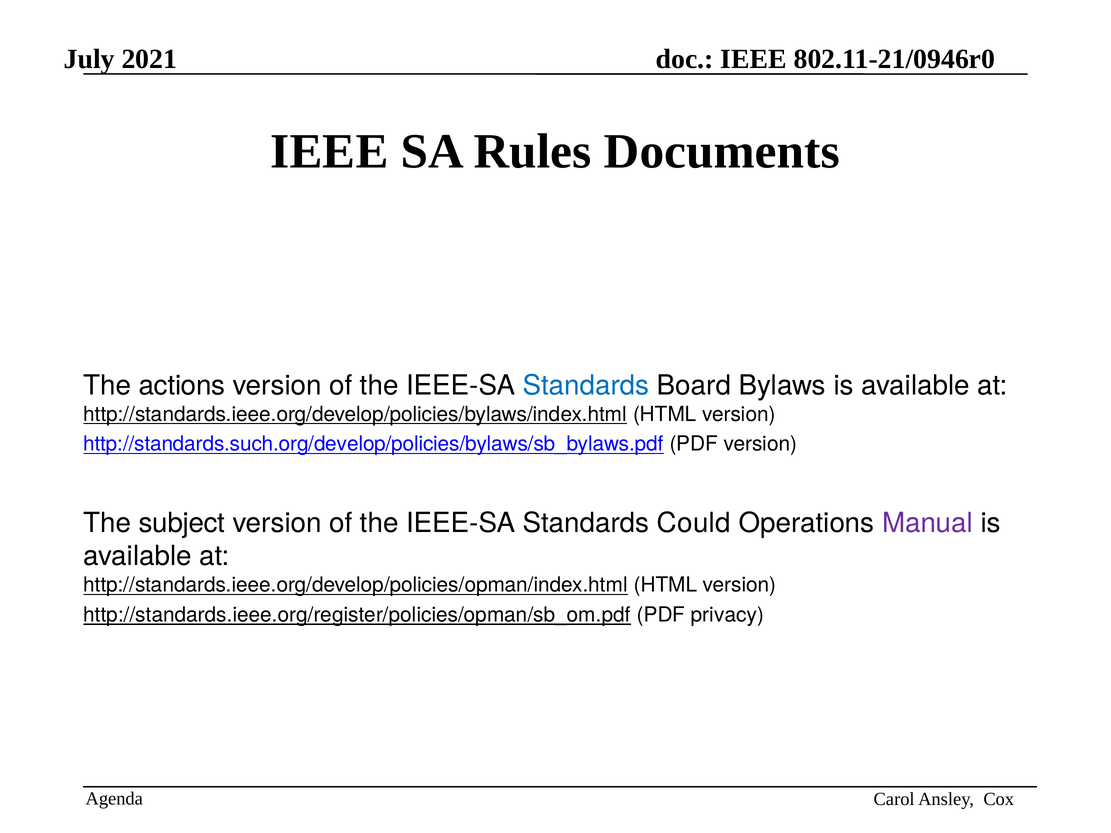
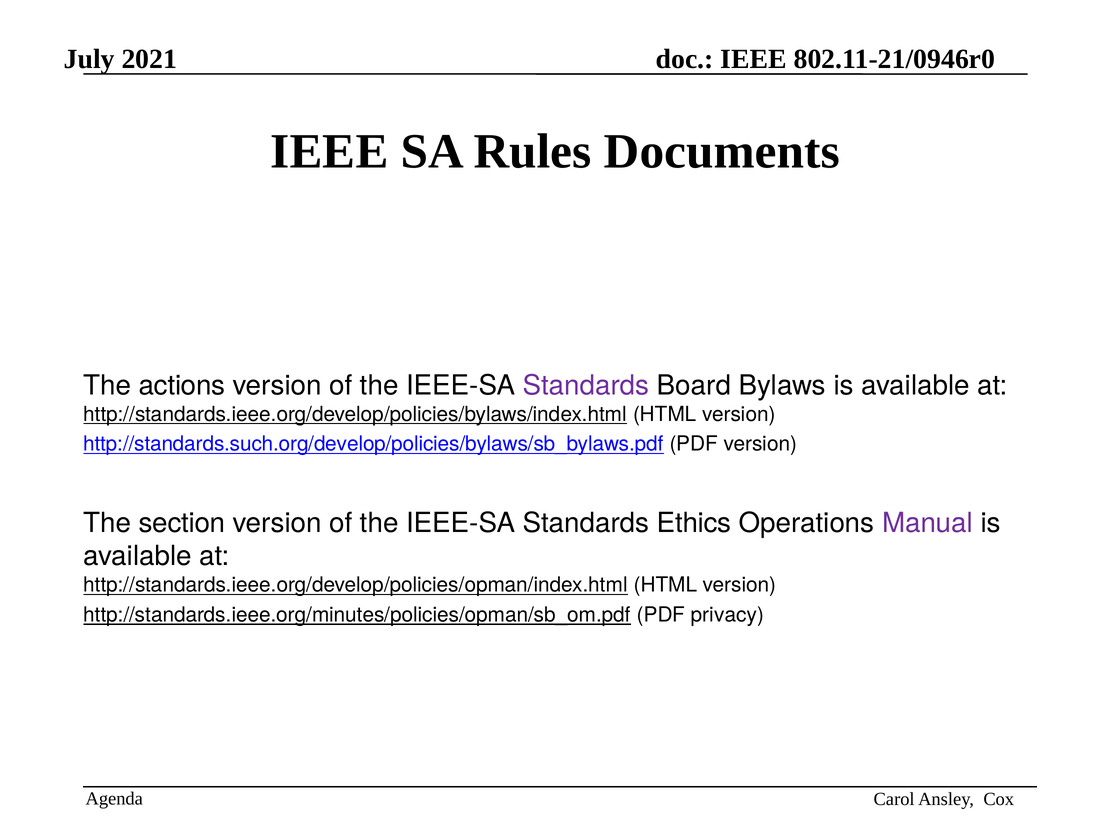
Standards at (586, 386) colour: blue -> purple
subject: subject -> section
Could: Could -> Ethics
http://standards.ieee.org/register/policies/opman/sb_om.pdf: http://standards.ieee.org/register/policies/opman/sb_om.pdf -> http://standards.ieee.org/minutes/policies/opman/sb_om.pdf
